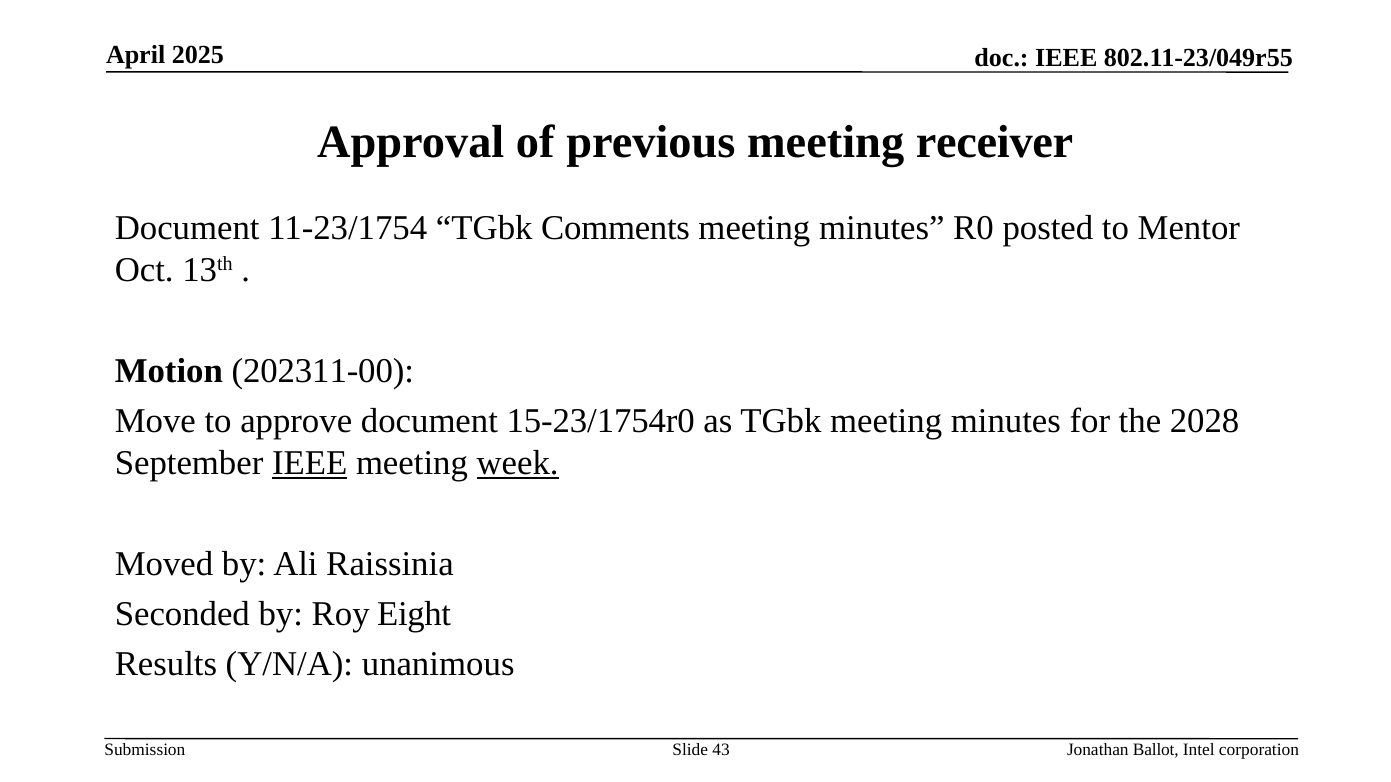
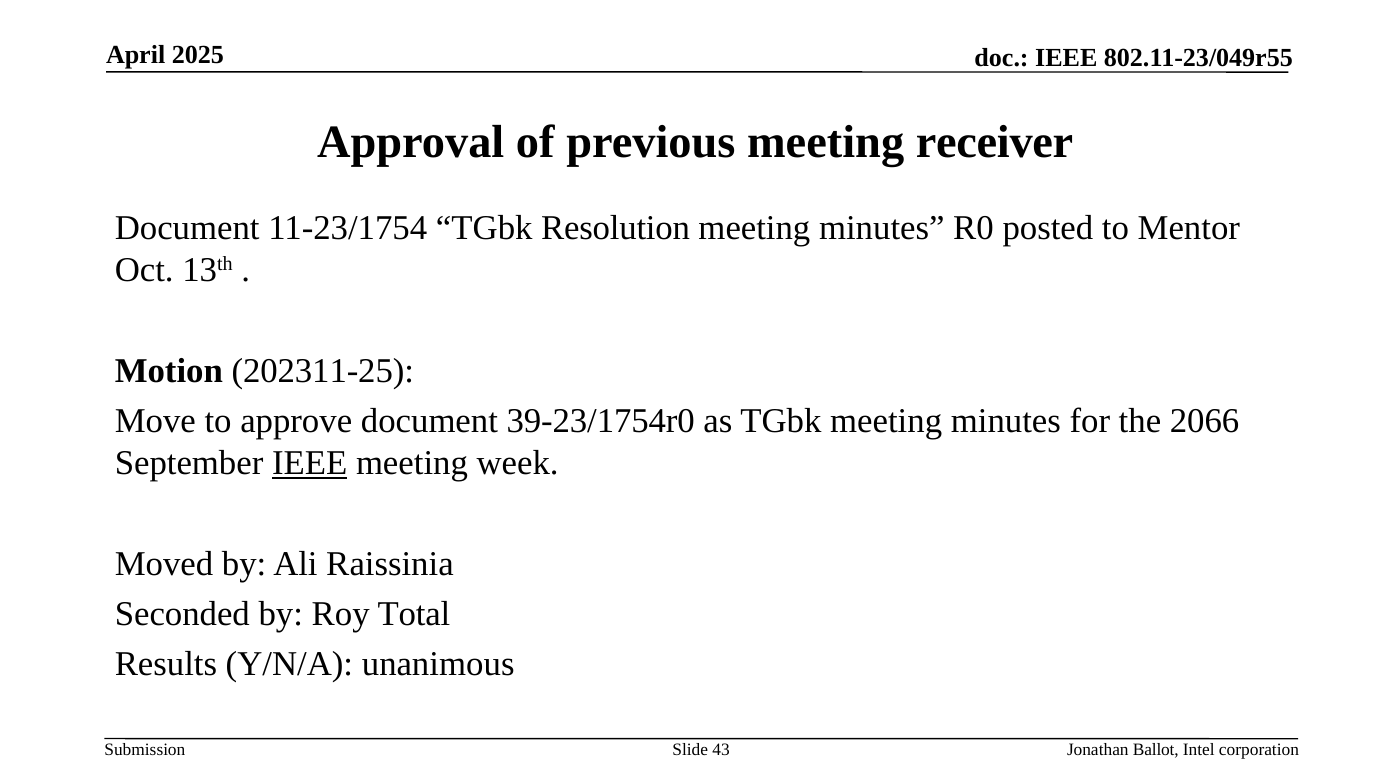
Comments: Comments -> Resolution
202311-00: 202311-00 -> 202311-25
15-23/1754r0: 15-23/1754r0 -> 39-23/1754r0
2028: 2028 -> 2066
week underline: present -> none
Eight: Eight -> Total
